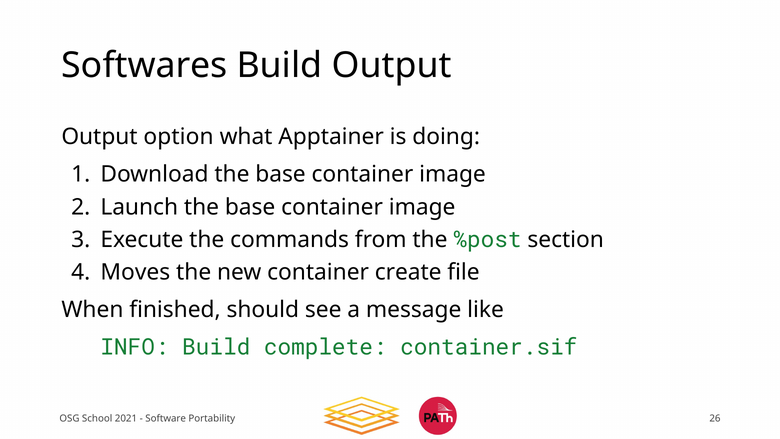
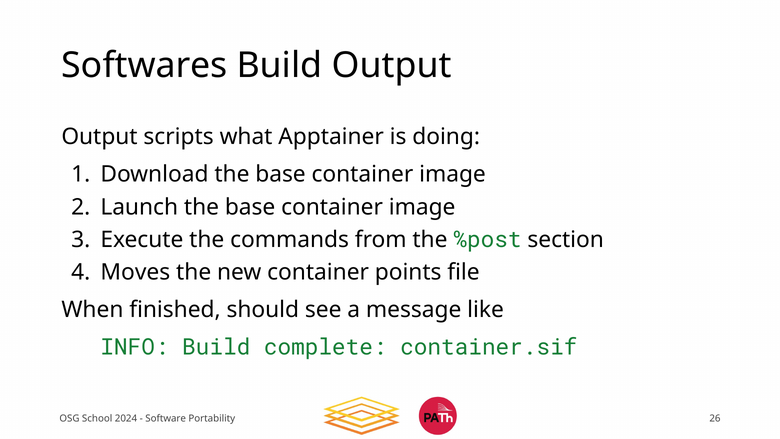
option: option -> scripts
create: create -> points
2021: 2021 -> 2024
